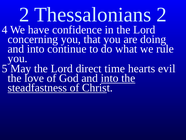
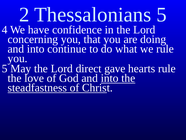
Thessalonians 2: 2 -> 5
time: time -> gave
hearts evil: evil -> rule
